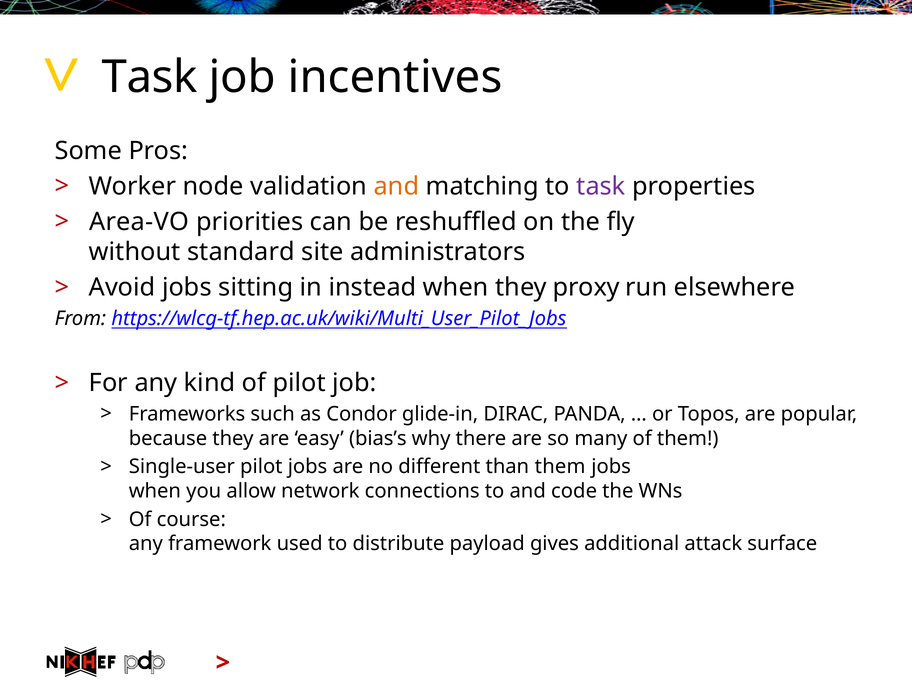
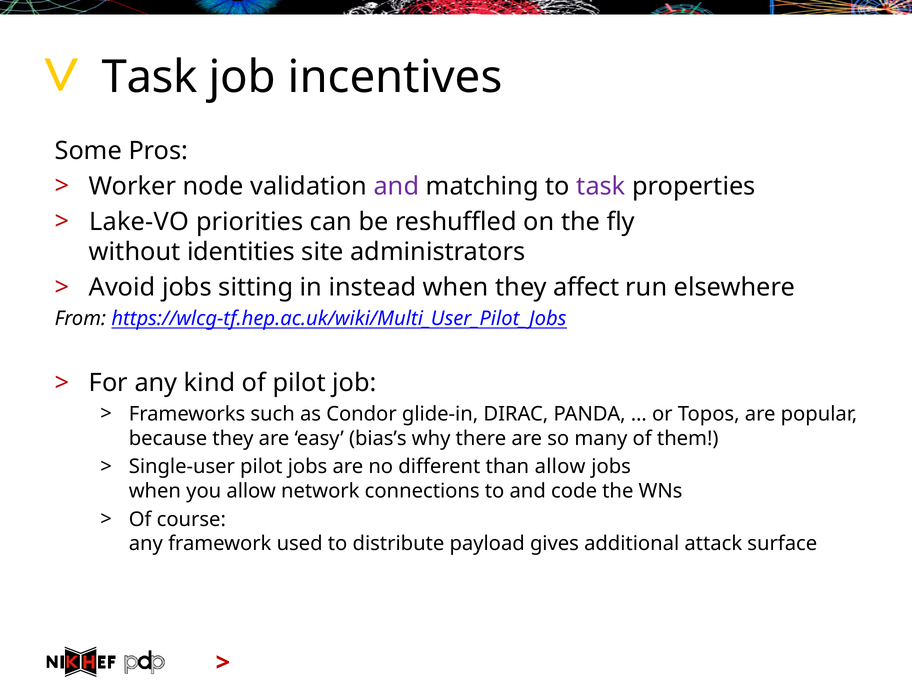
and at (396, 186) colour: orange -> purple
Area-VO: Area-VO -> Lake-VO
standard: standard -> identities
proxy: proxy -> affect
than them: them -> allow
